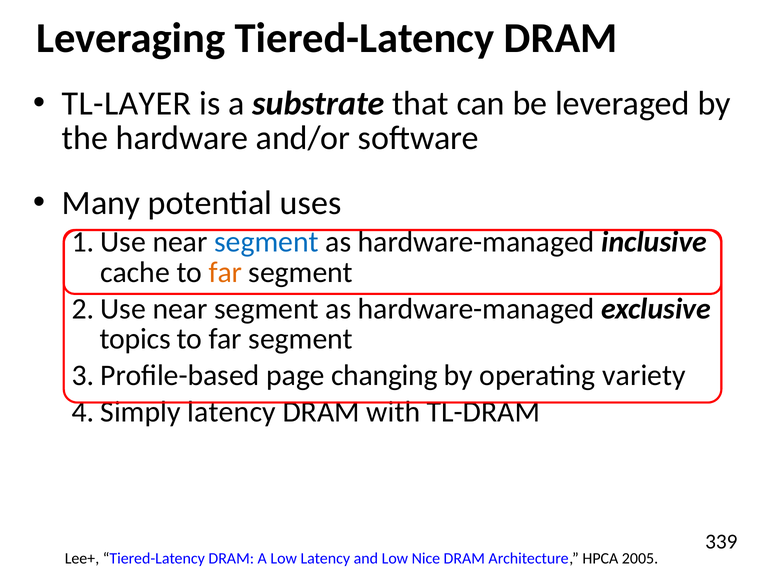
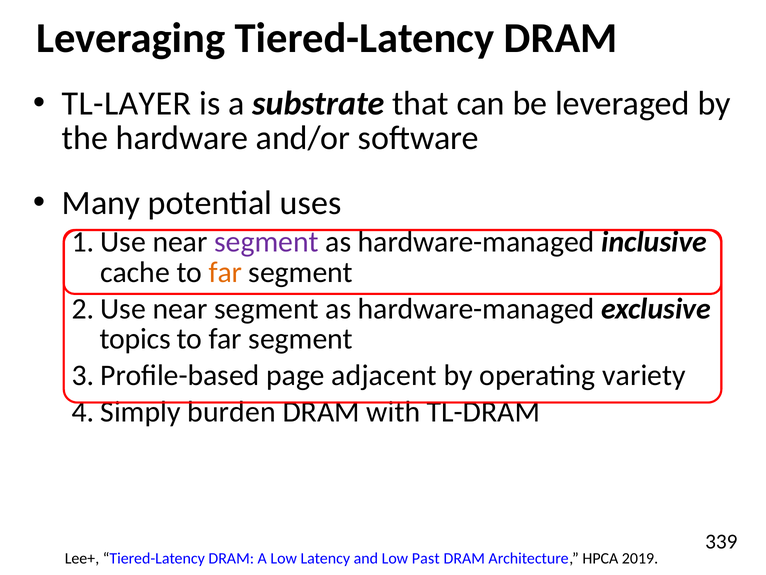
segment at (266, 242) colour: blue -> purple
changing: changing -> adjacent
latency at (231, 412): latency -> burden
Nice: Nice -> Past
2005: 2005 -> 2019
